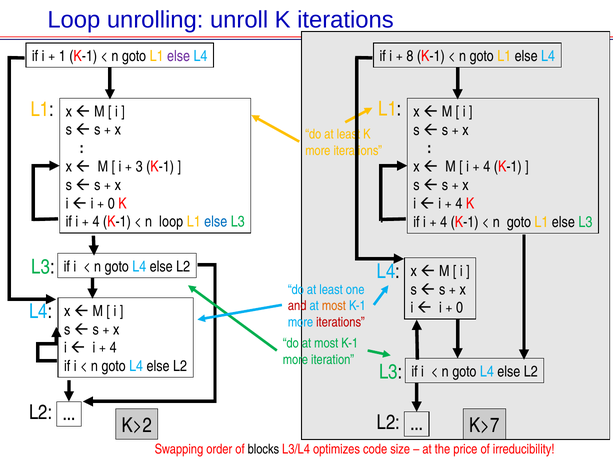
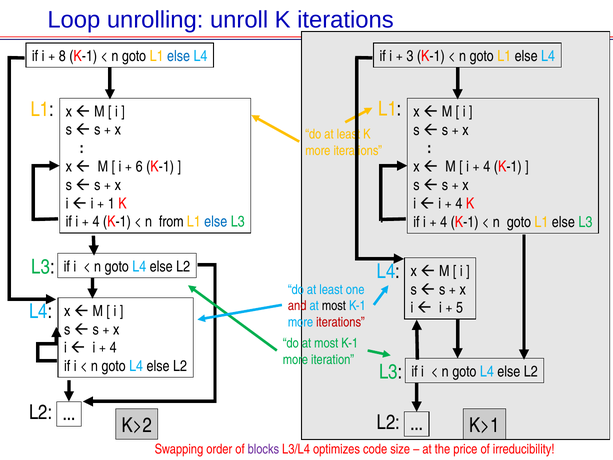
1: 1 -> 8
else at (179, 56) colour: purple -> blue
8: 8 -> 3
3: 3 -> 6
0 at (111, 203): 0 -> 1
n loop: loop -> from
most at (334, 306) colour: orange -> black
0 at (460, 308): 0 -> 5
K>7: K>7 -> K>1
blocks colour: black -> purple
